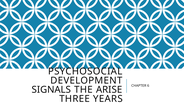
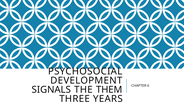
ARISE: ARISE -> THEM
